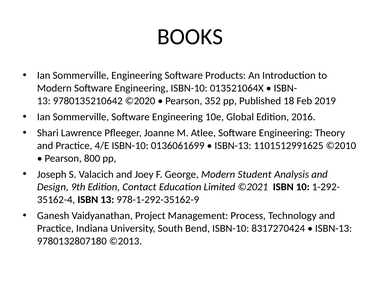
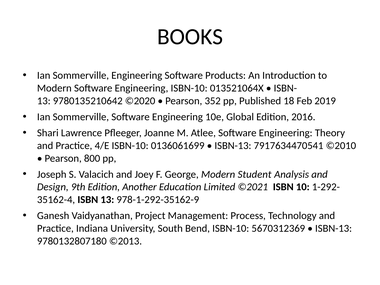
1101512991625: 1101512991625 -> 7917634470541
Contact: Contact -> Another
8317270424: 8317270424 -> 5670312369
